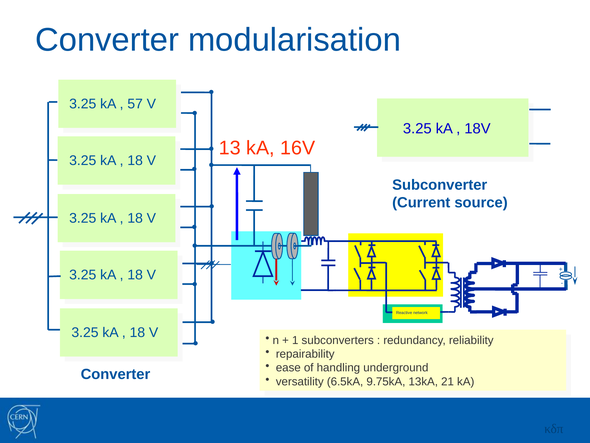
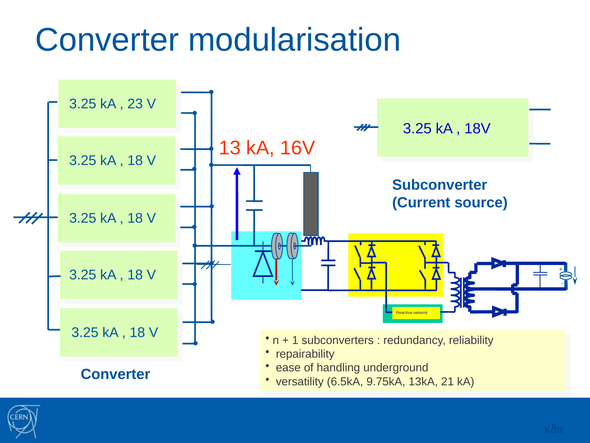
57: 57 -> 23
